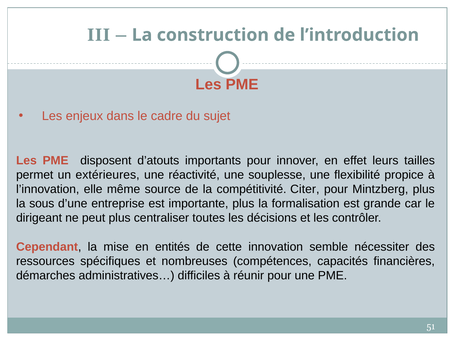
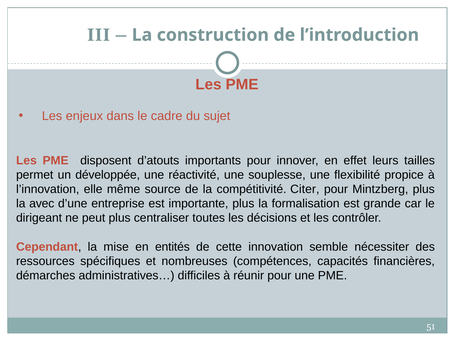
extérieures: extérieures -> développée
sous: sous -> avec
